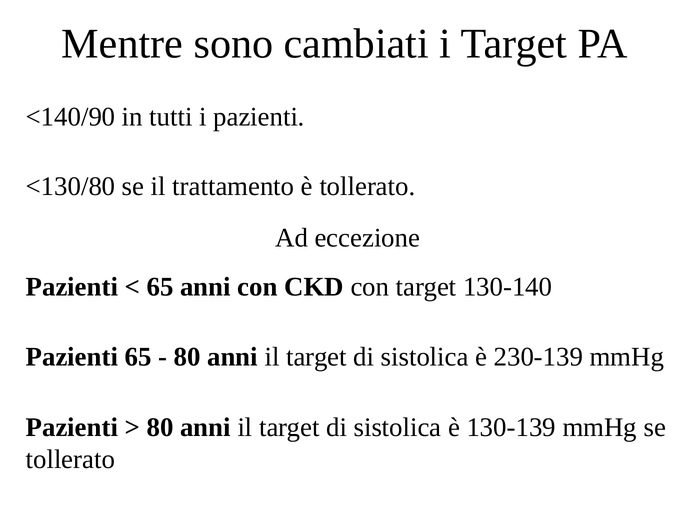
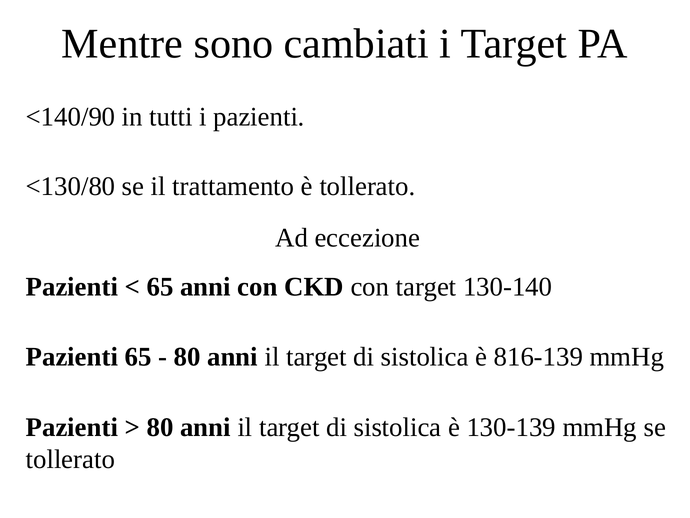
230-139: 230-139 -> 816-139
